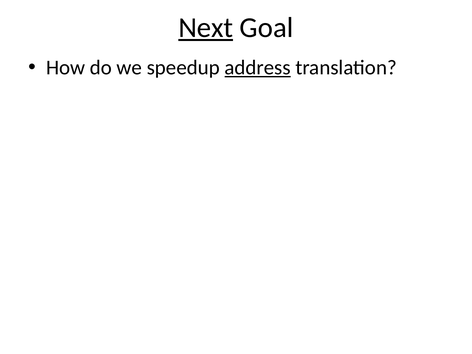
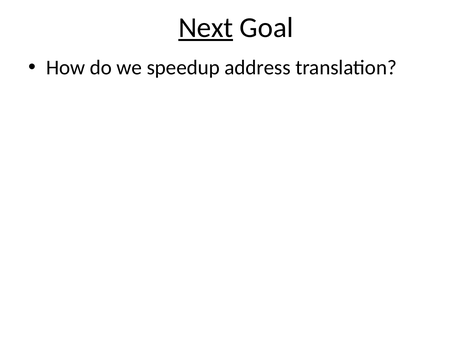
address underline: present -> none
